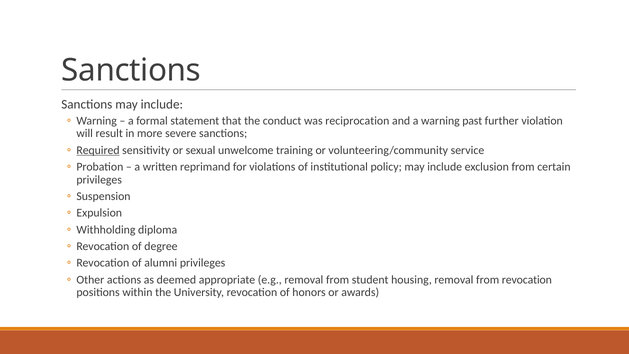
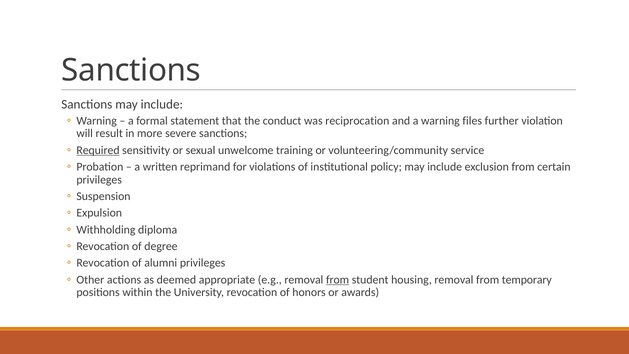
past: past -> files
from at (338, 280) underline: none -> present
from revocation: revocation -> temporary
